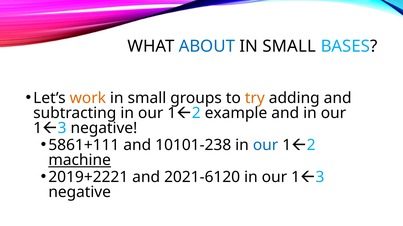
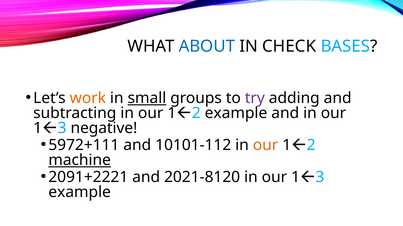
SMALL at (289, 47): SMALL -> CHECK
small at (147, 98) underline: none -> present
try colour: orange -> purple
5861+111: 5861+111 -> 5972+111
10101-238: 10101-238 -> 10101-112
our at (266, 146) colour: blue -> orange
2019+2221: 2019+2221 -> 2091+2221
2021-6120: 2021-6120 -> 2021-8120
negative at (80, 193): negative -> example
